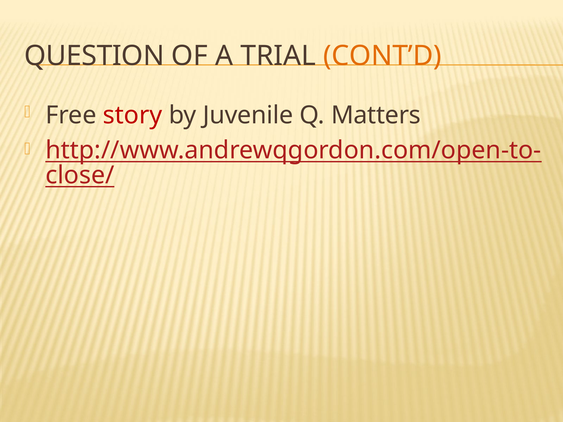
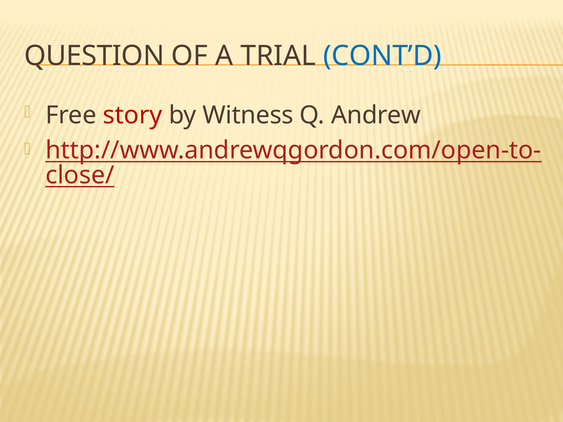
CONT’D colour: orange -> blue
Juvenile: Juvenile -> Witness
Matters: Matters -> Andrew
